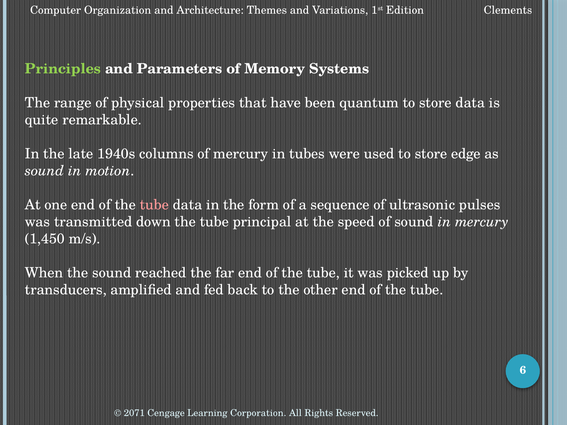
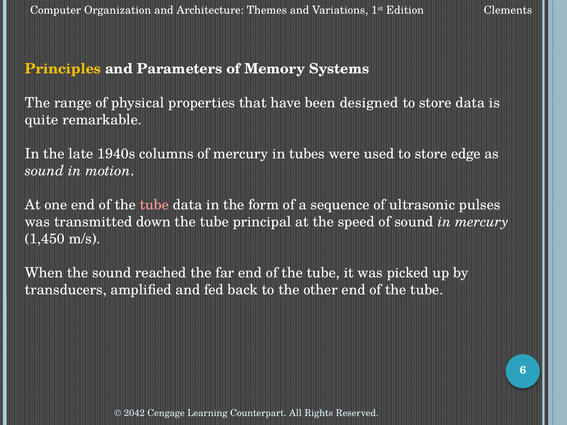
Principles colour: light green -> yellow
quantum: quantum -> designed
2071: 2071 -> 2042
Corporation: Corporation -> Counterpart
